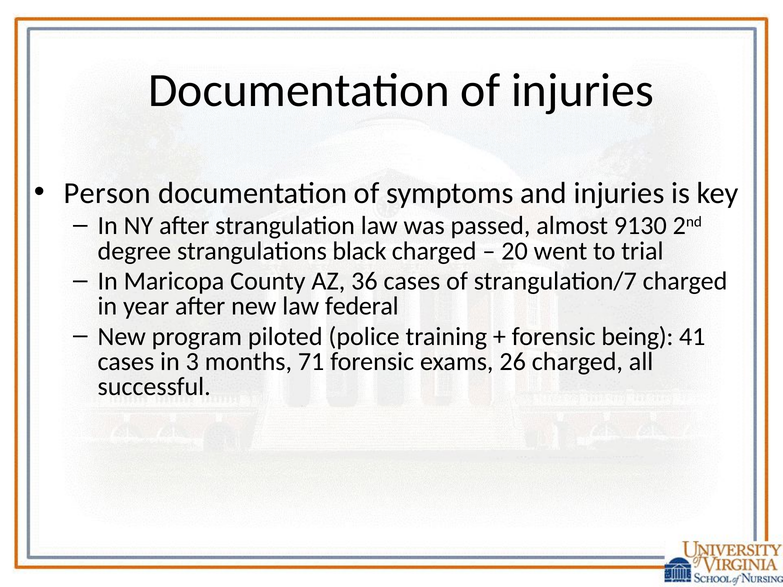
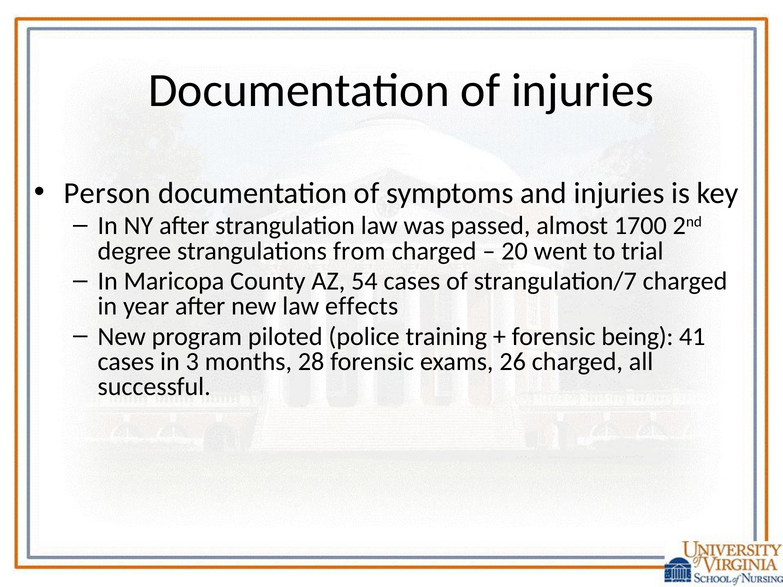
9130: 9130 -> 1700
black: black -> from
36: 36 -> 54
federal: federal -> effects
71: 71 -> 28
